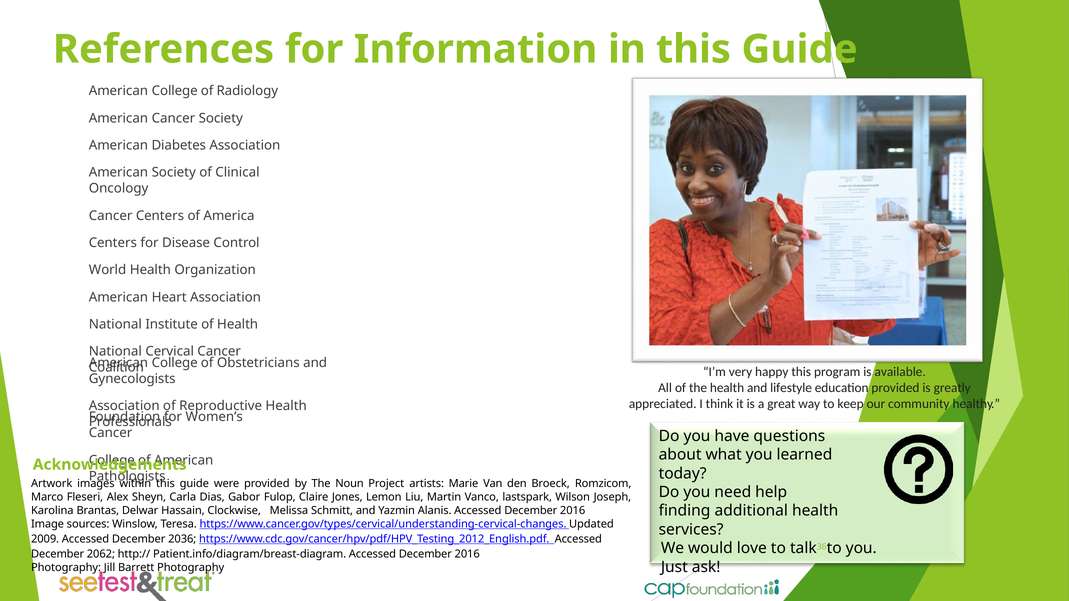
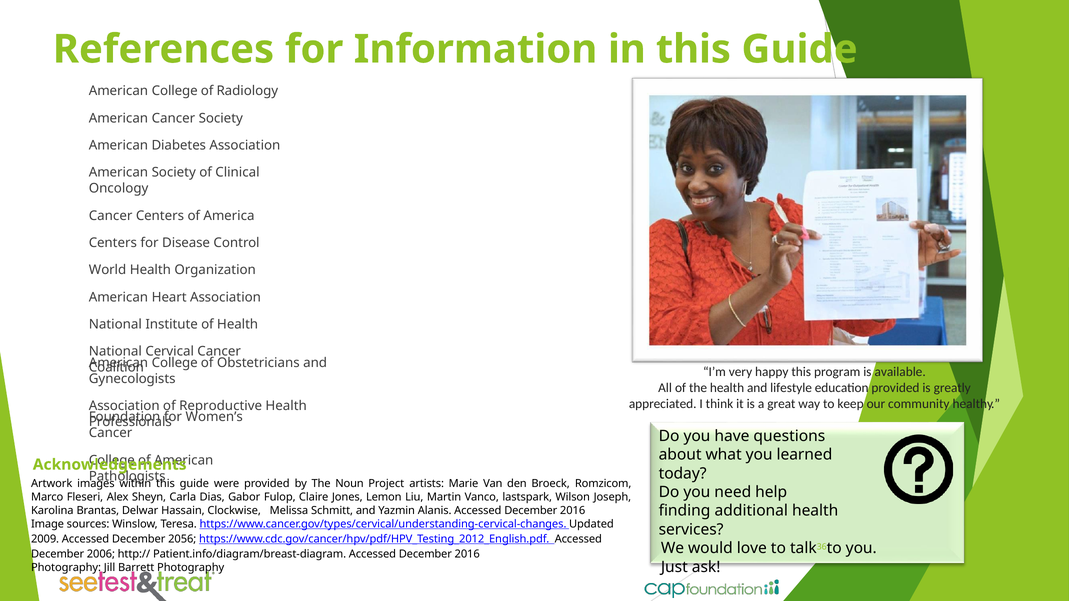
2036: 2036 -> 2056
2062: 2062 -> 2006
